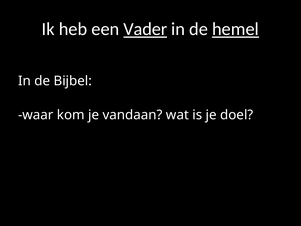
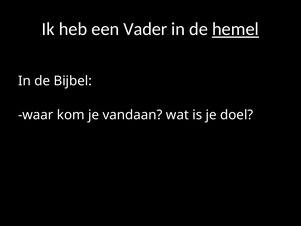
Vader underline: present -> none
